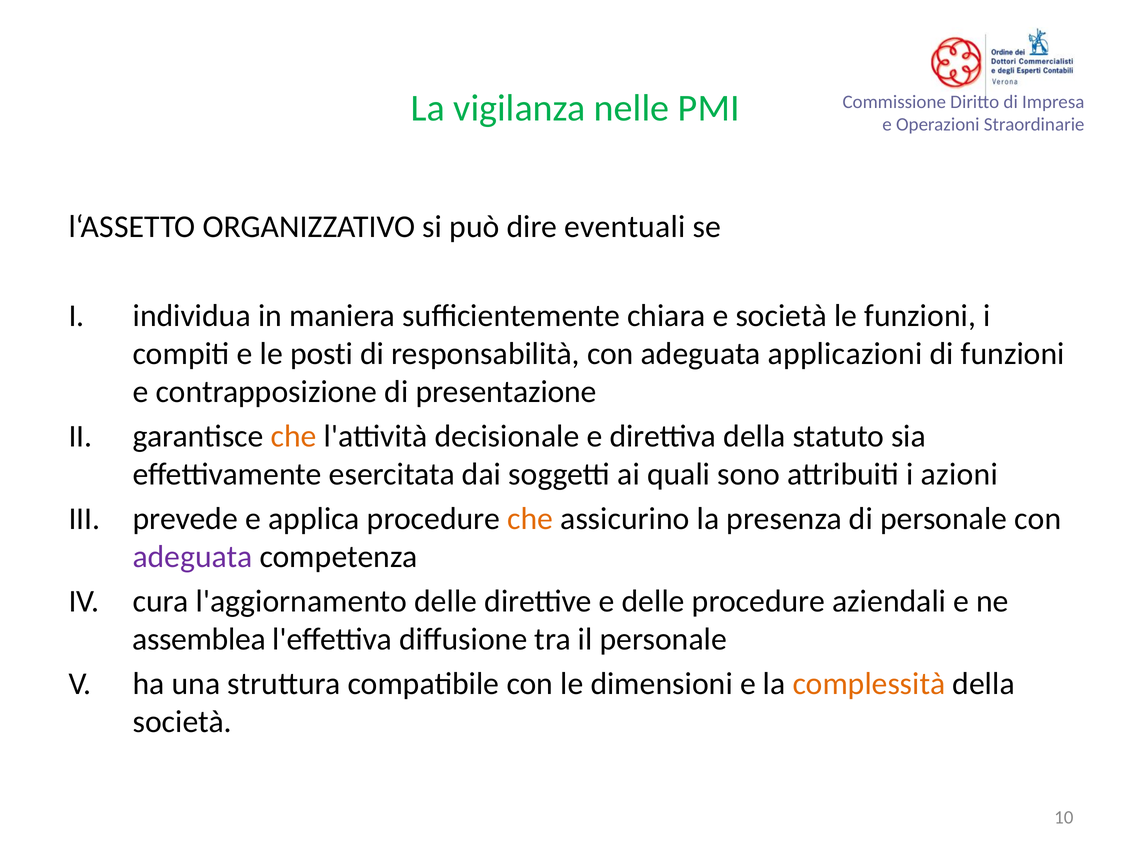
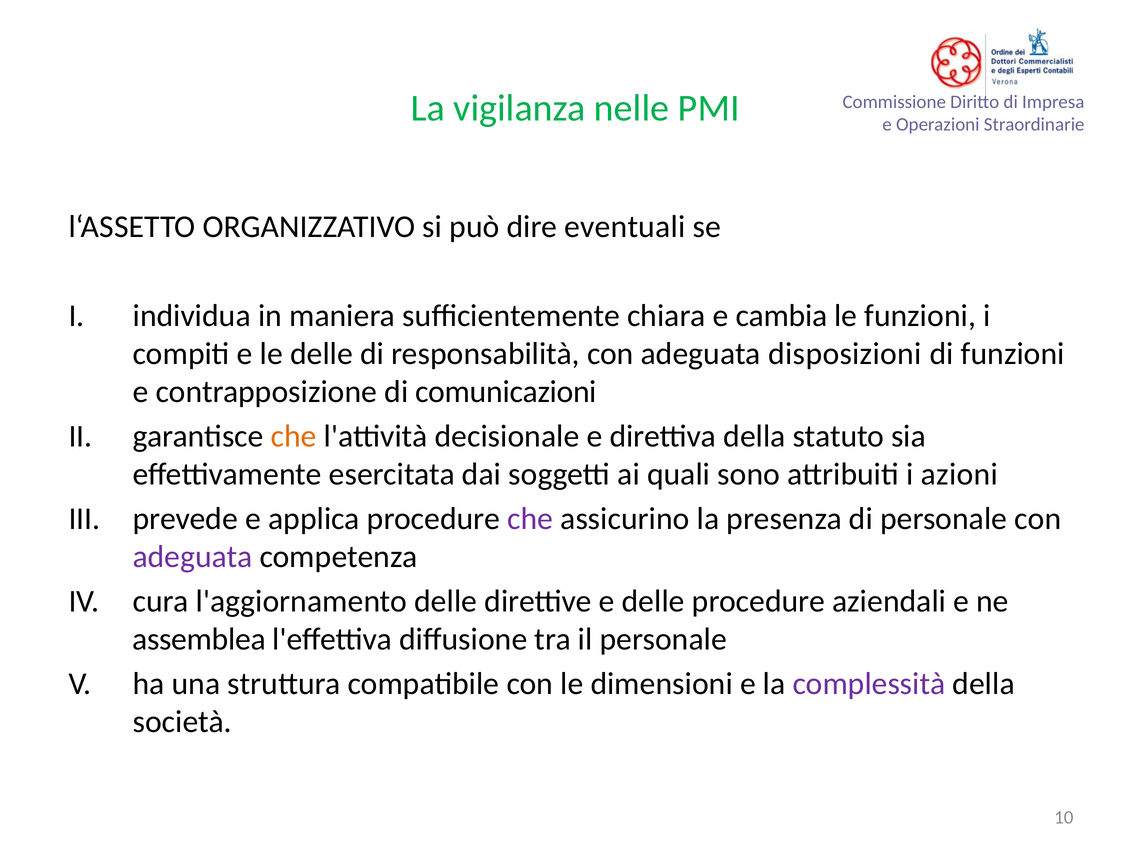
e società: società -> cambia
le posti: posti -> delle
applicazioni: applicazioni -> disposizioni
presentazione: presentazione -> comunicazioni
che at (530, 519) colour: orange -> purple
complessità colour: orange -> purple
